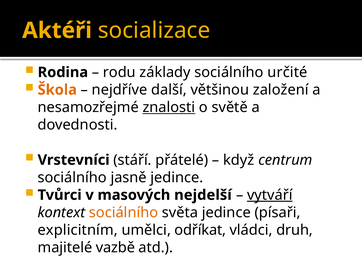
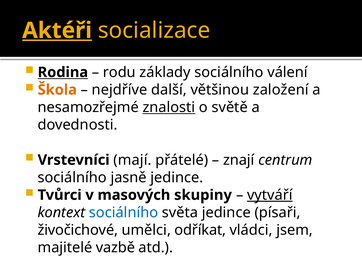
Aktéři underline: none -> present
Rodina underline: none -> present
určité: určité -> válení
stáří: stáří -> mají
když: když -> znají
nejdelší: nejdelší -> skupiny
sociálního at (124, 212) colour: orange -> blue
explicitním: explicitním -> živočichové
druh: druh -> jsem
